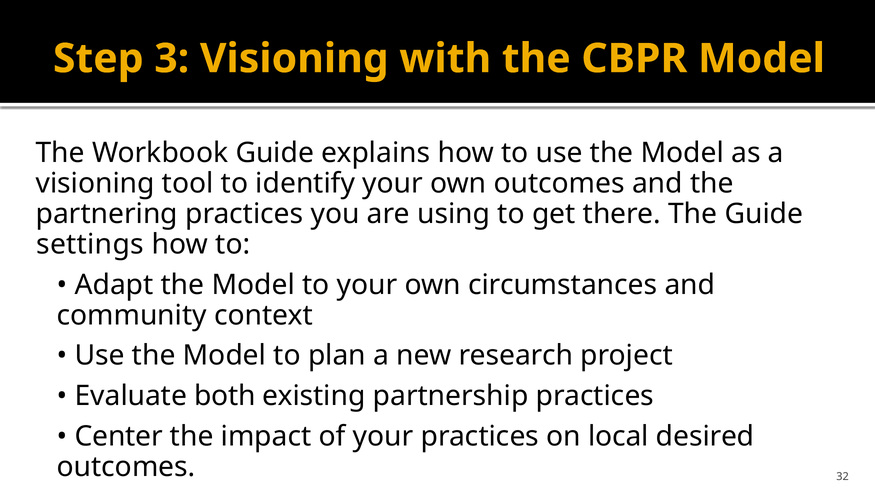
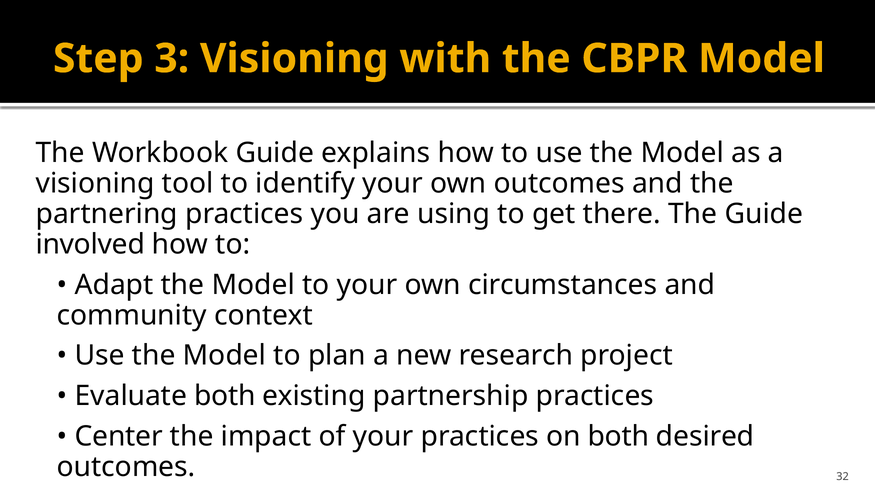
settings: settings -> involved
on local: local -> both
